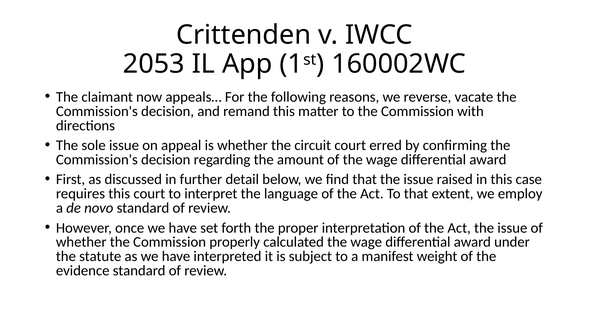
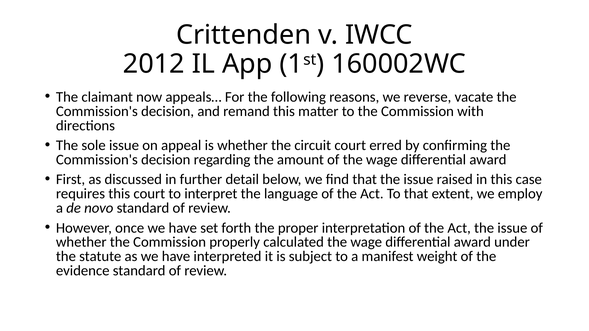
2053: 2053 -> 2012
